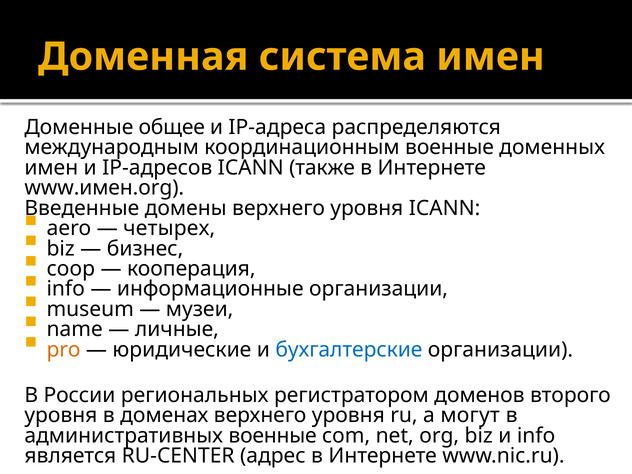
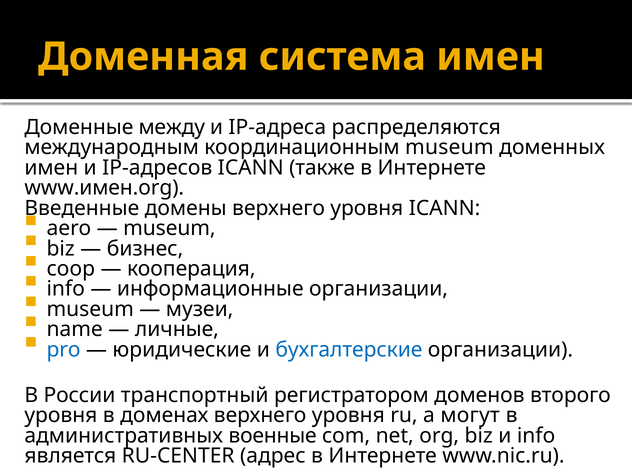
общее: общее -> между
координационным военные: военные -> museum
четырех at (169, 228): четырех -> museum
pro colour: orange -> blue
региональных: региональных -> транспортный
